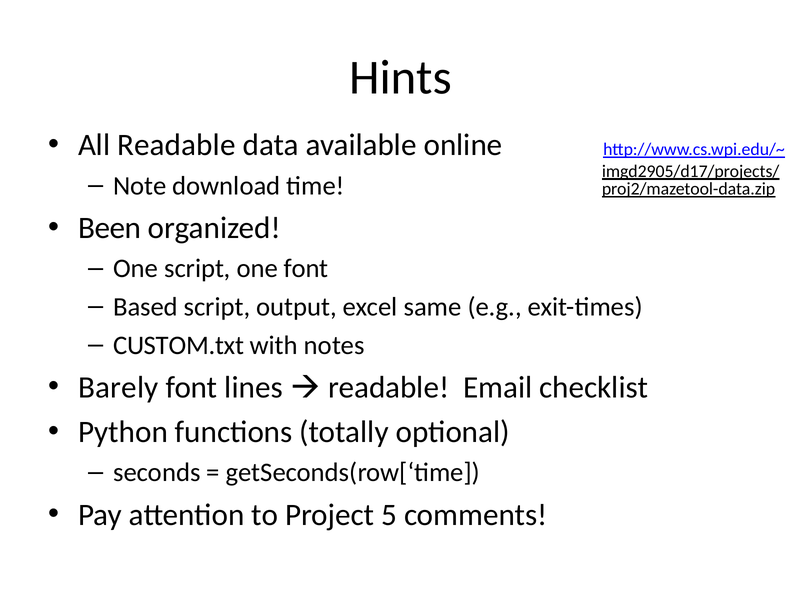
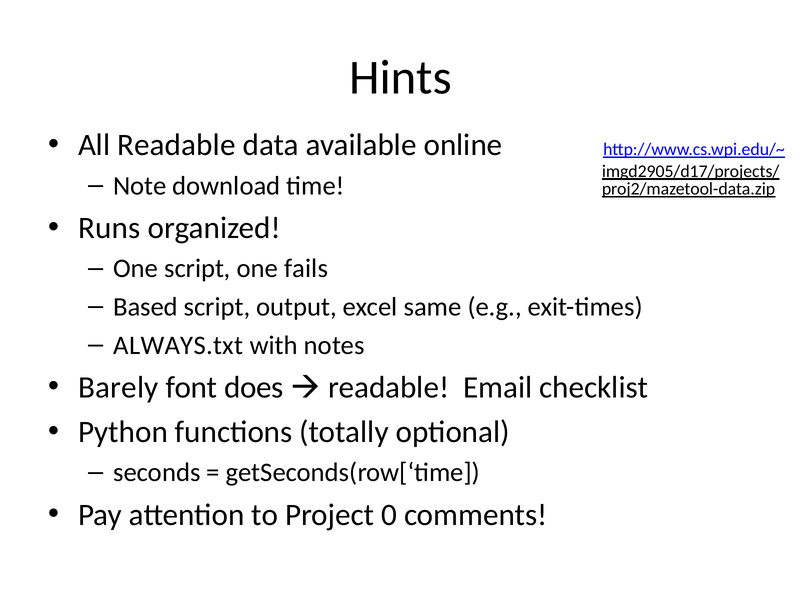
Been: Been -> Runs
one font: font -> fails
CUSTOM.txt: CUSTOM.txt -> ALWAYS.txt
lines: lines -> does
5: 5 -> 0
